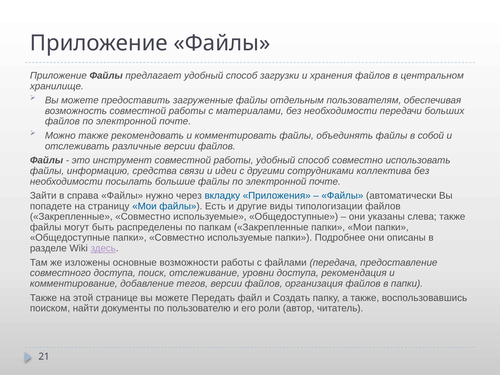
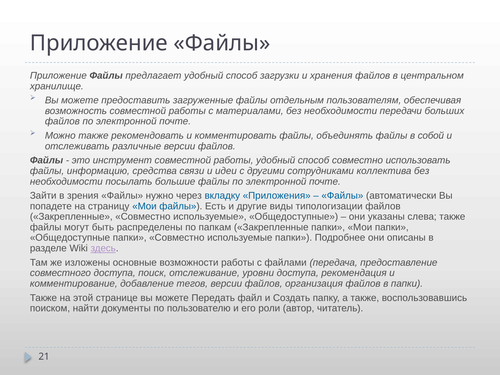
справа: справа -> зрения
